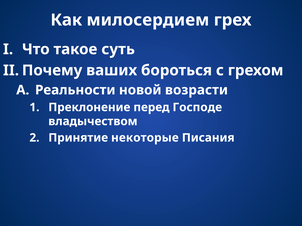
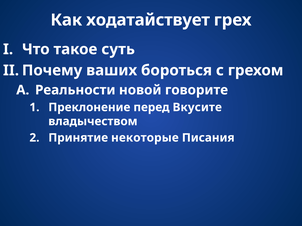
милосердием: милосердием -> ходатайствует
возрасти: возрасти -> говорите
Господе: Господе -> Вкусите
